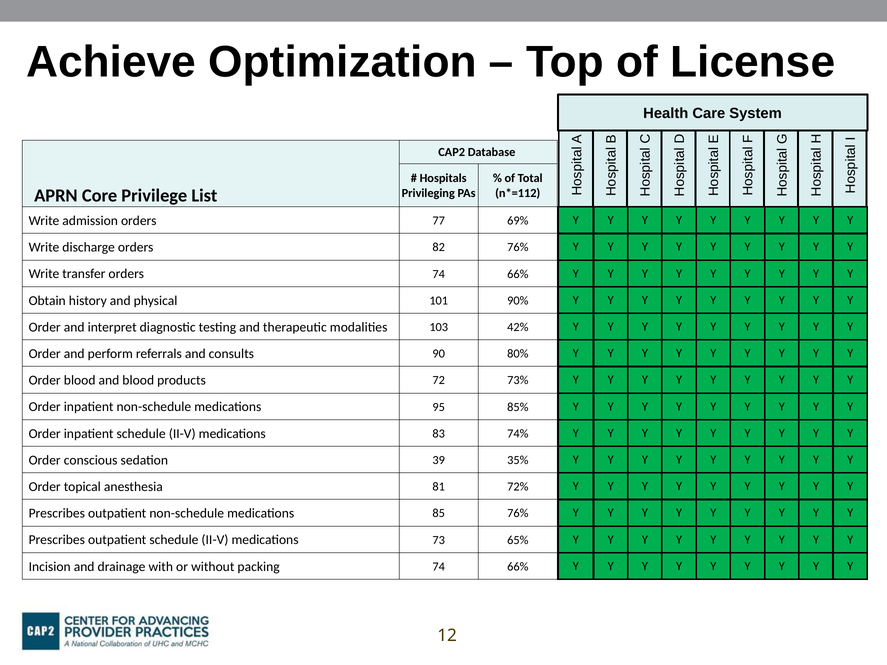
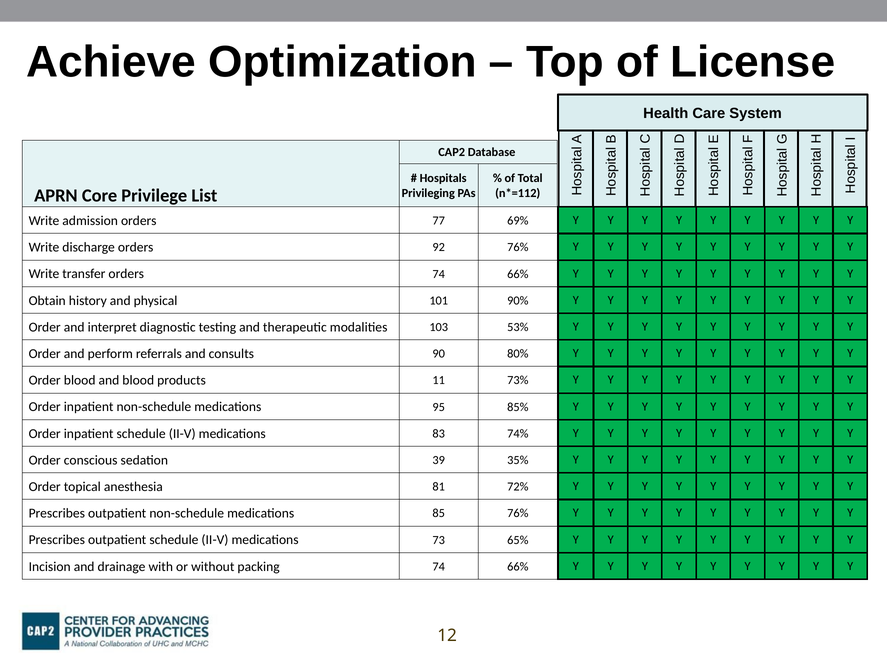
82: 82 -> 92
42%: 42% -> 53%
72: 72 -> 11
